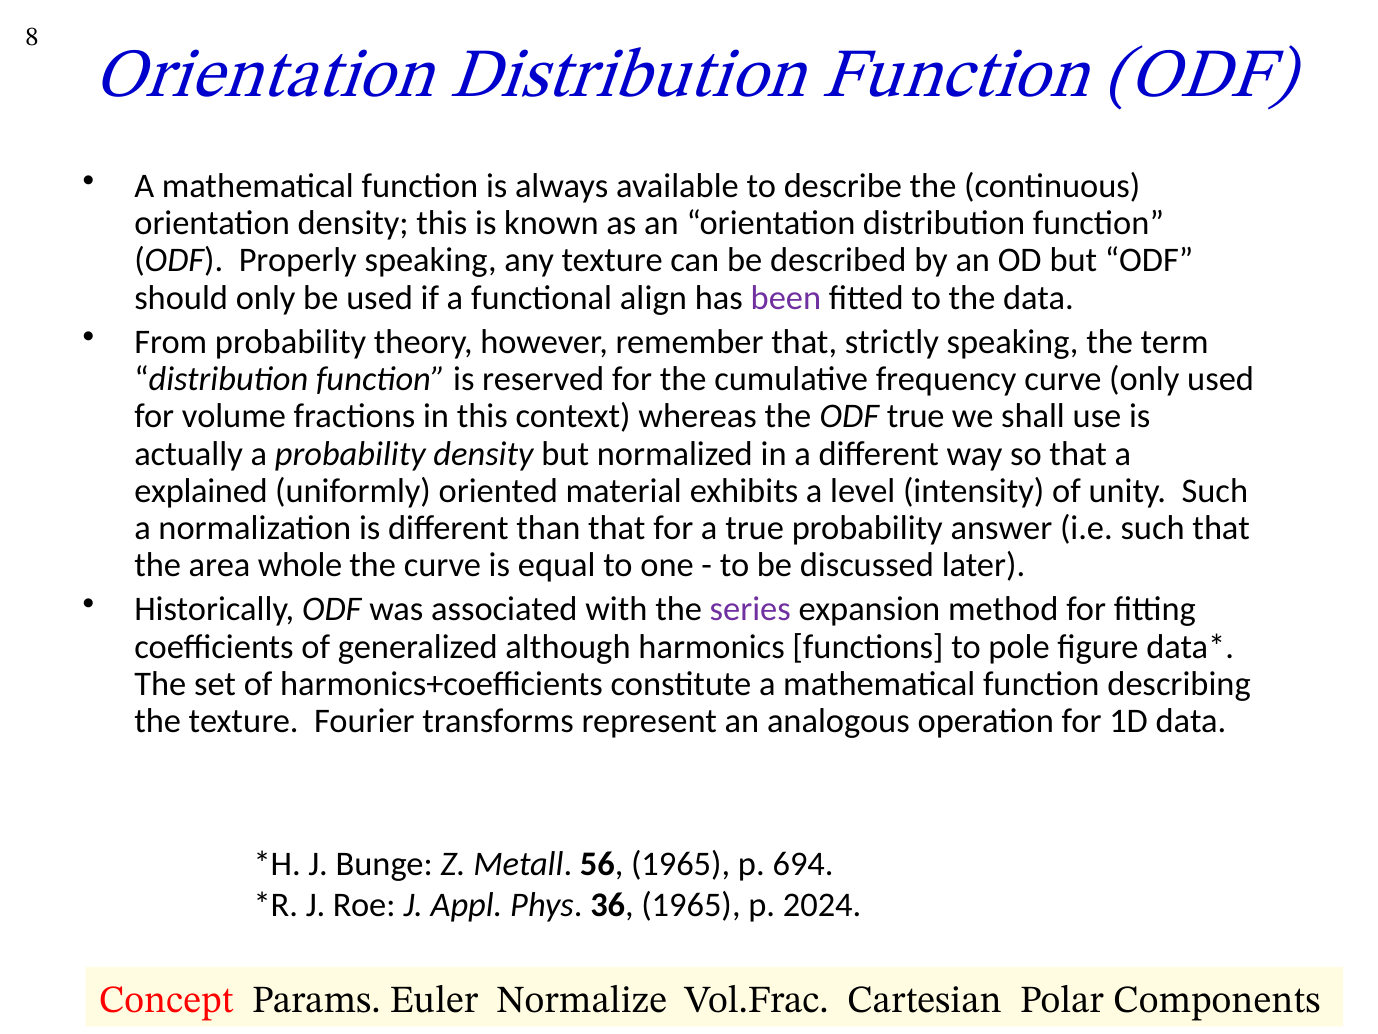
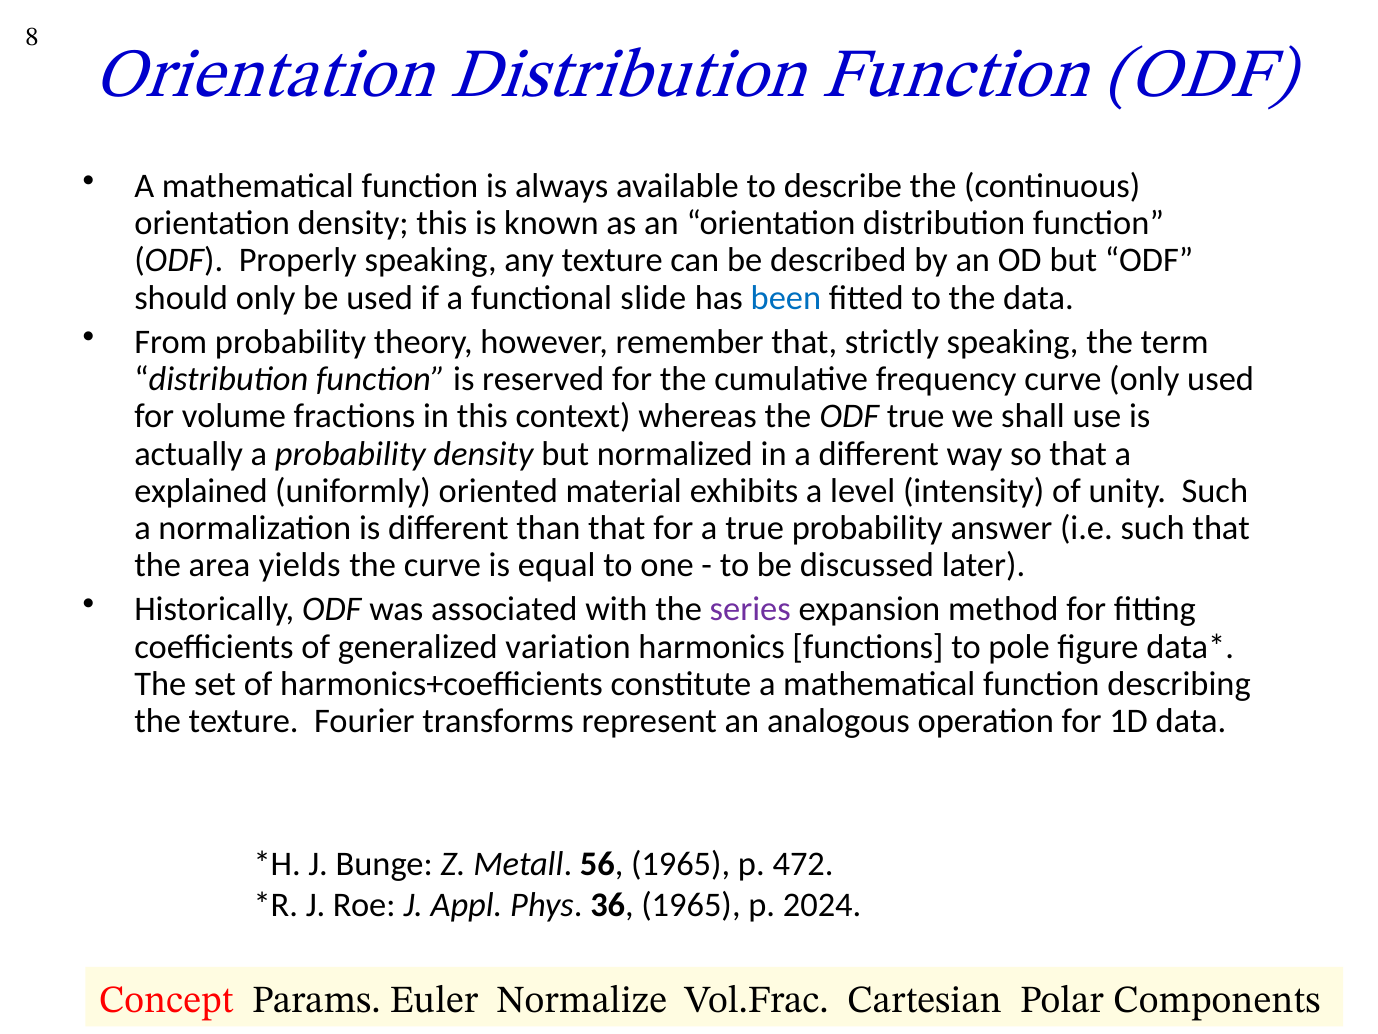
align: align -> slide
been colour: purple -> blue
whole: whole -> yields
although: although -> variation
694: 694 -> 472
